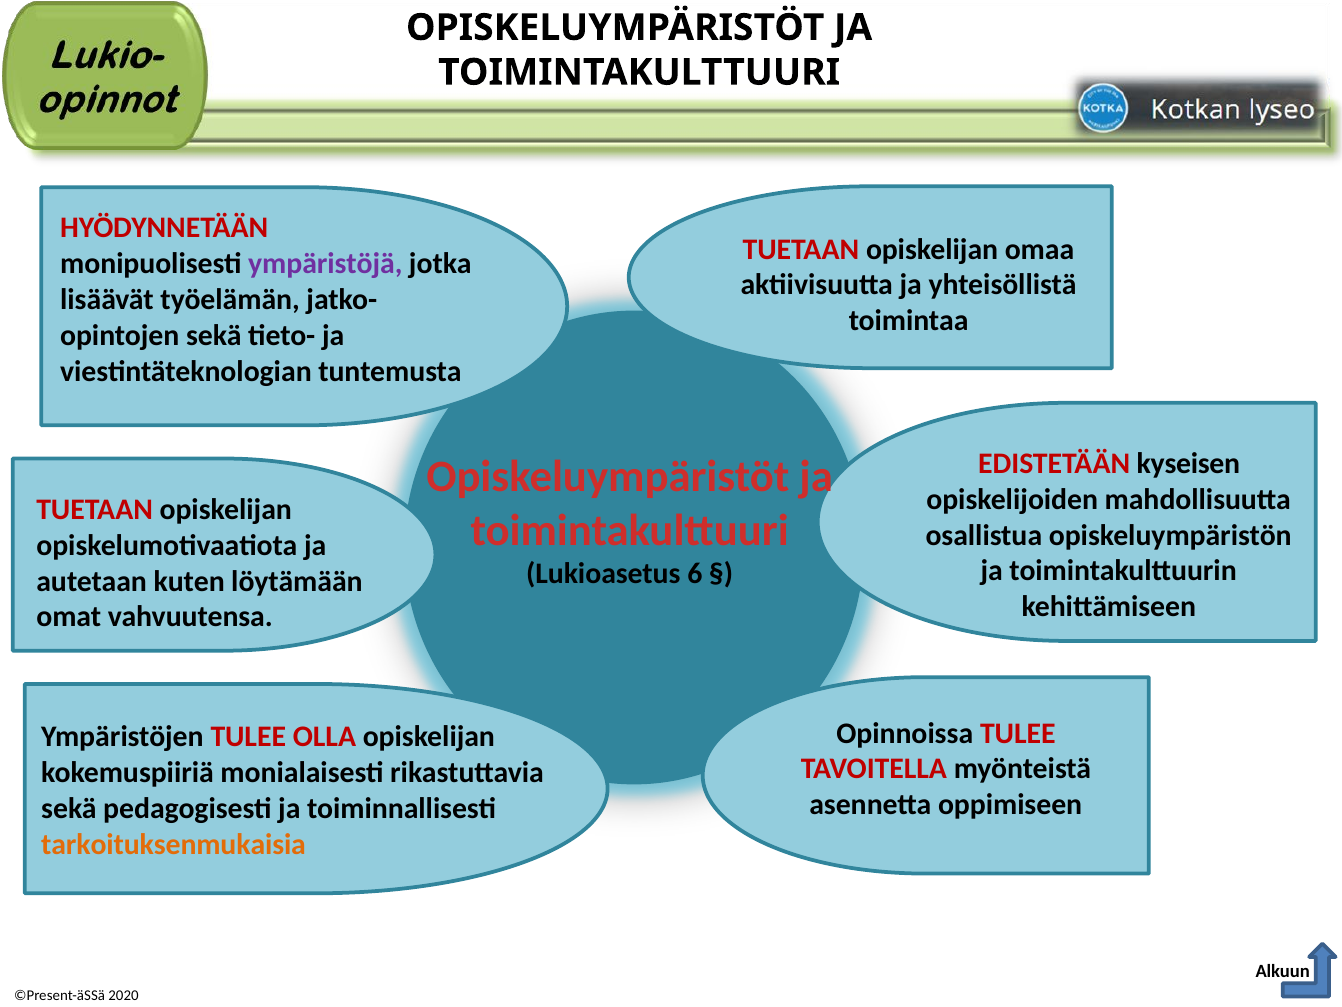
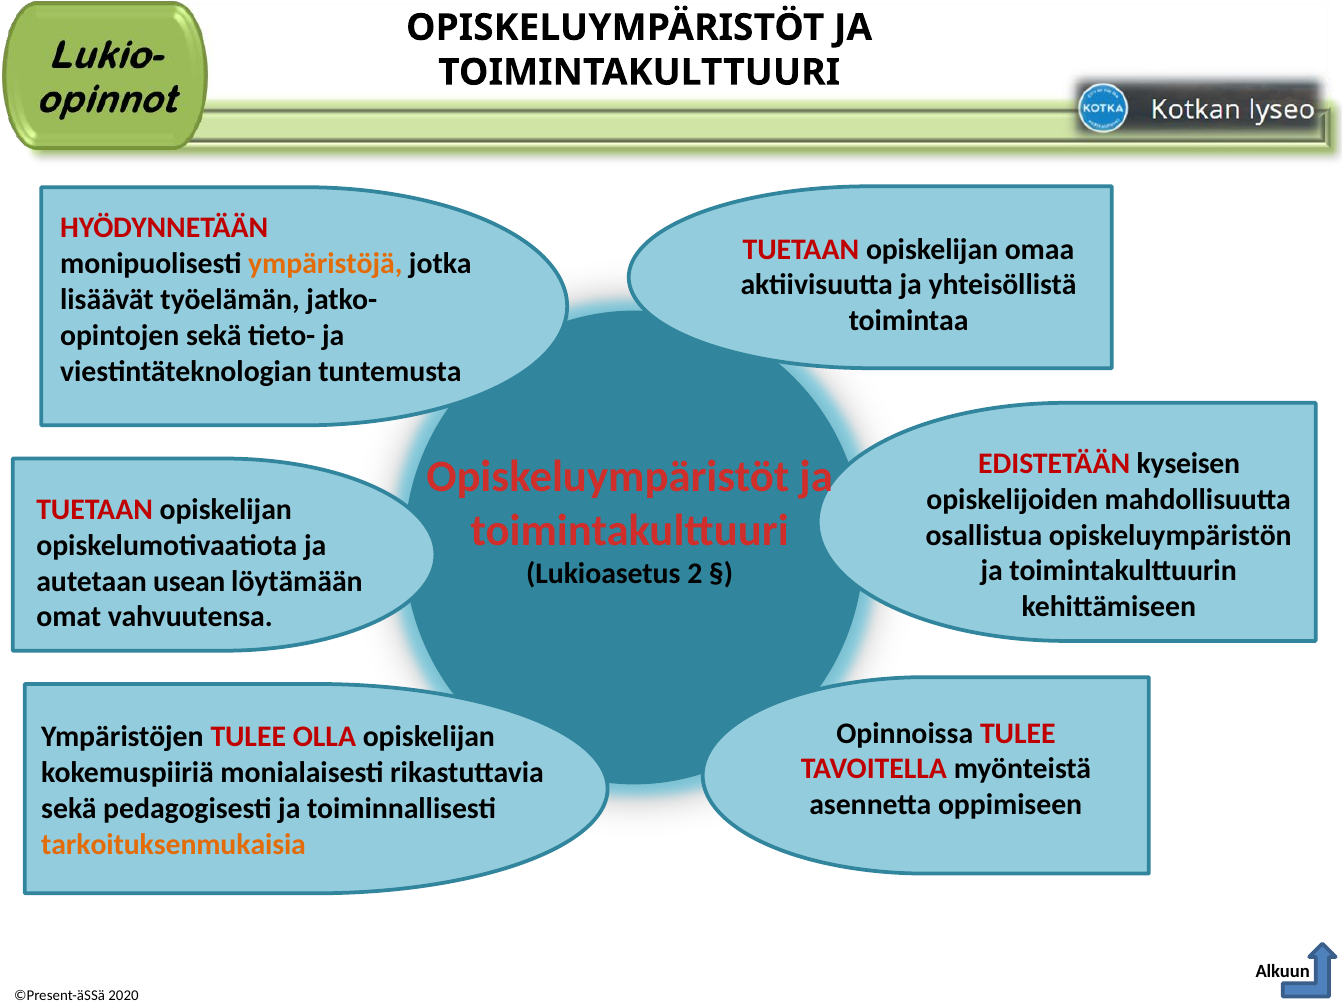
ympäristöjä colour: purple -> orange
6: 6 -> 2
kuten: kuten -> usean
